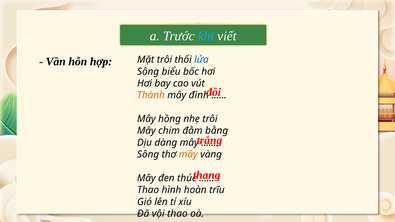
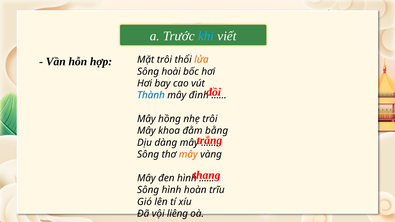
lửa colour: blue -> orange
biểu: biểu -> hoài
Thành colour: orange -> blue
chim: chim -> khoa
đen thúc: thúc -> hình
Thao at (148, 190): Thao -> Sông
vội thao: thao -> liêng
